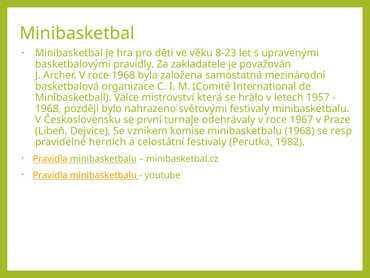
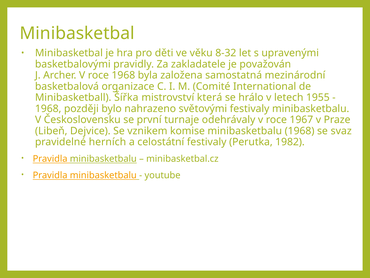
8-23: 8-23 -> 8-32
Válce: Válce -> Šířka
1957: 1957 -> 1955
resp: resp -> svaz
